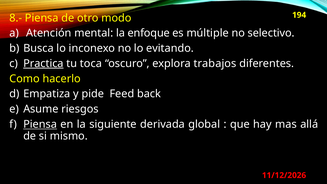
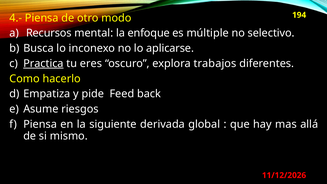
8.-: 8.- -> 4.-
Atención: Atención -> Recursos
evitando: evitando -> aplicarse
toca: toca -> eres
Piensa at (40, 124) underline: present -> none
